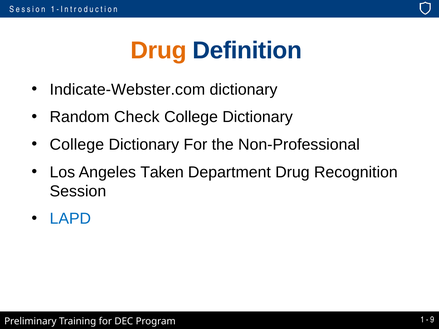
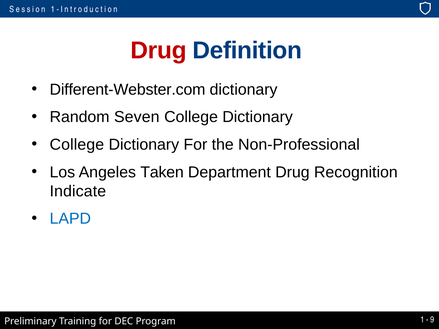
Drug at (159, 51) colour: orange -> red
Indicate-Webster.com: Indicate-Webster.com -> Different-Webster.com
Check: Check -> Seven
Session at (78, 191): Session -> Indicate
